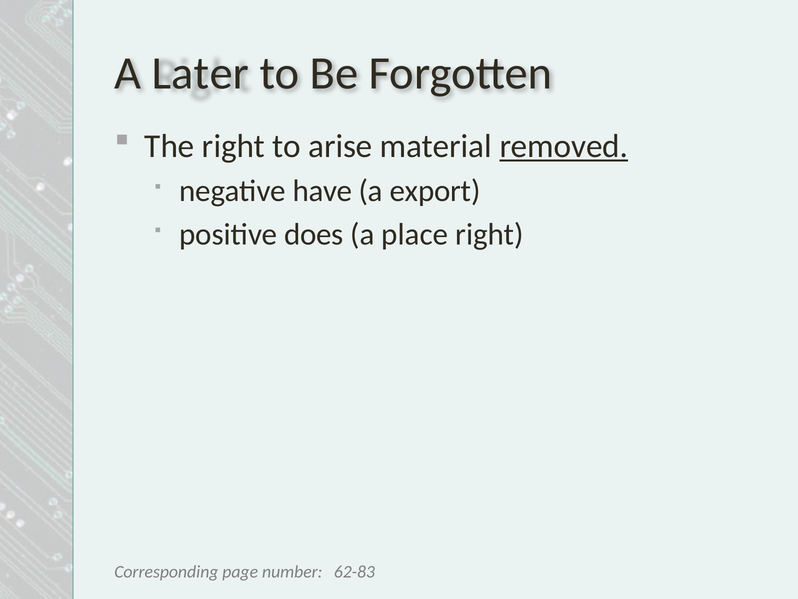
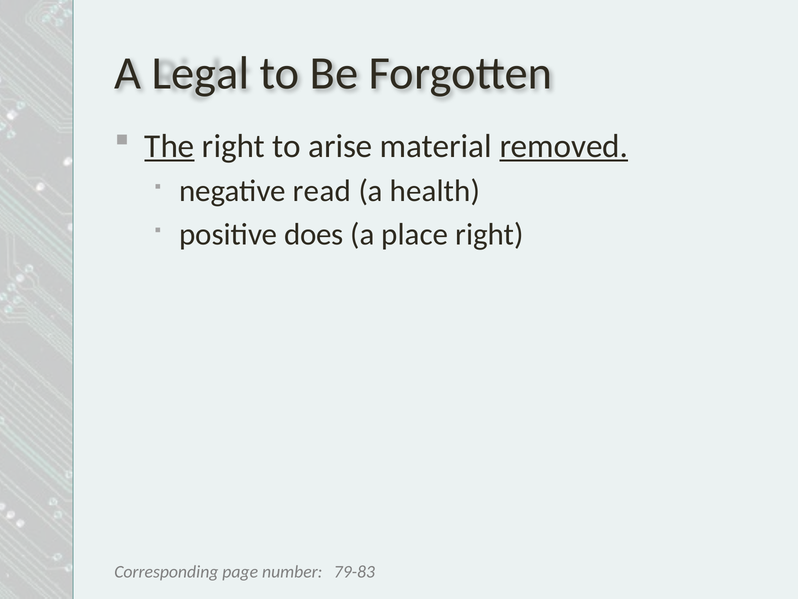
Later: Later -> Legal
The underline: none -> present
have: have -> read
export: export -> health
62-83: 62-83 -> 79-83
